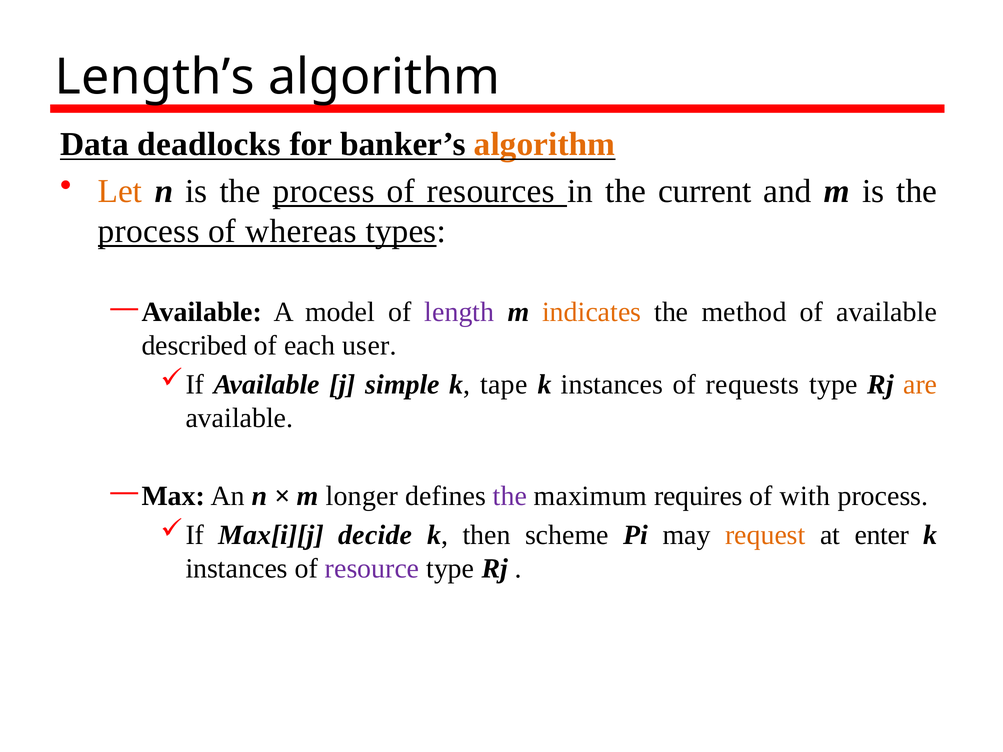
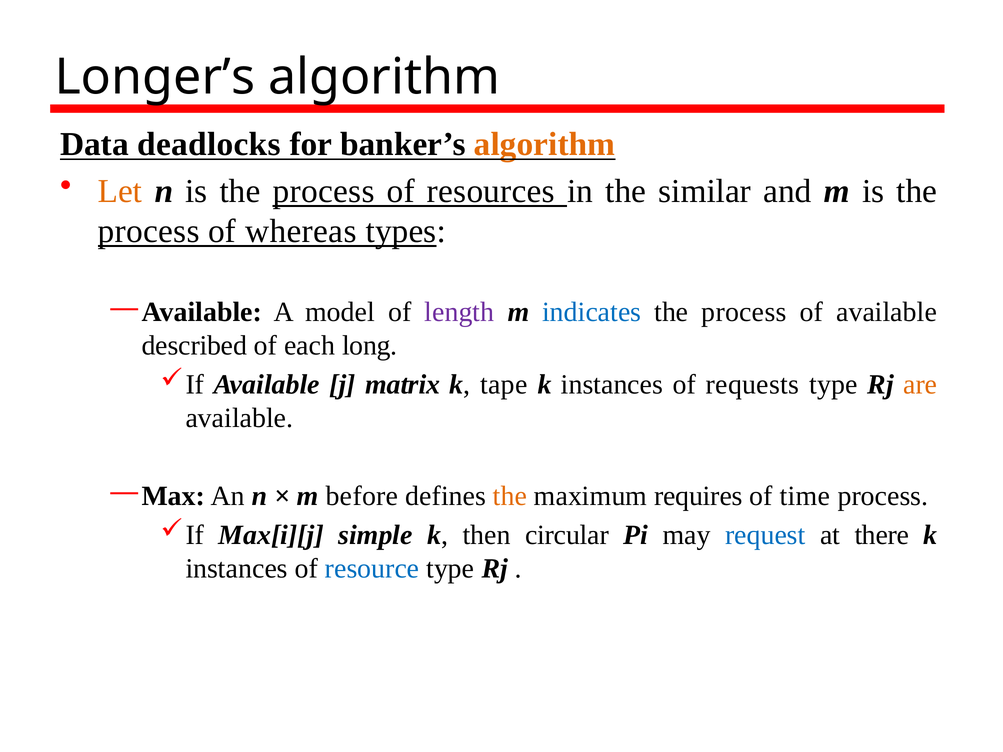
Length’s: Length’s -> Longer’s
current: current -> similar
indicates colour: orange -> blue
method at (744, 312): method -> process
user: user -> long
simple: simple -> matrix
longer: longer -> before
the at (510, 496) colour: purple -> orange
with: with -> time
decide: decide -> simple
scheme: scheme -> circular
request colour: orange -> blue
enter: enter -> there
resource colour: purple -> blue
